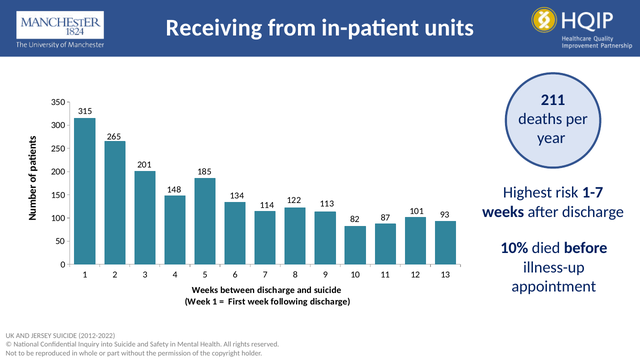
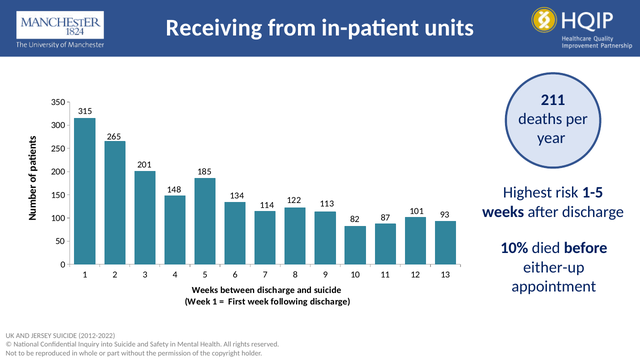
1-7: 1-7 -> 1-5
illness-up: illness-up -> either-up
